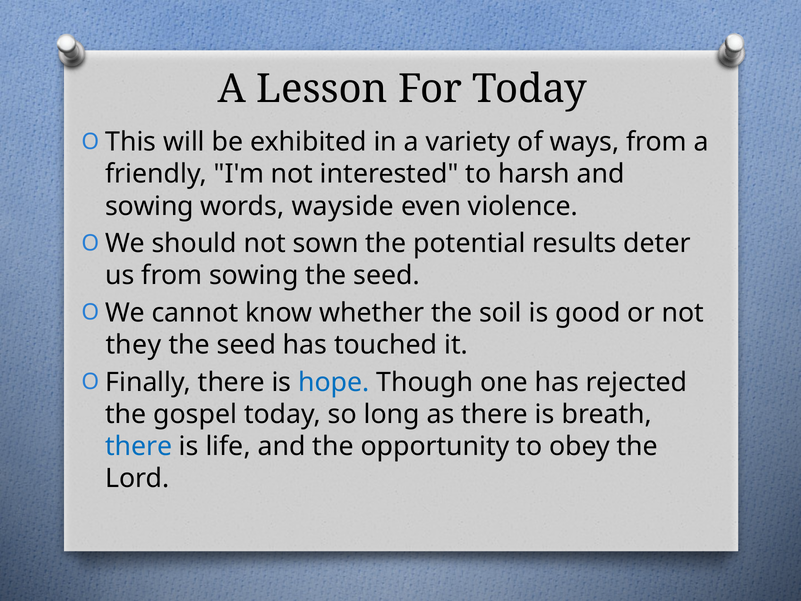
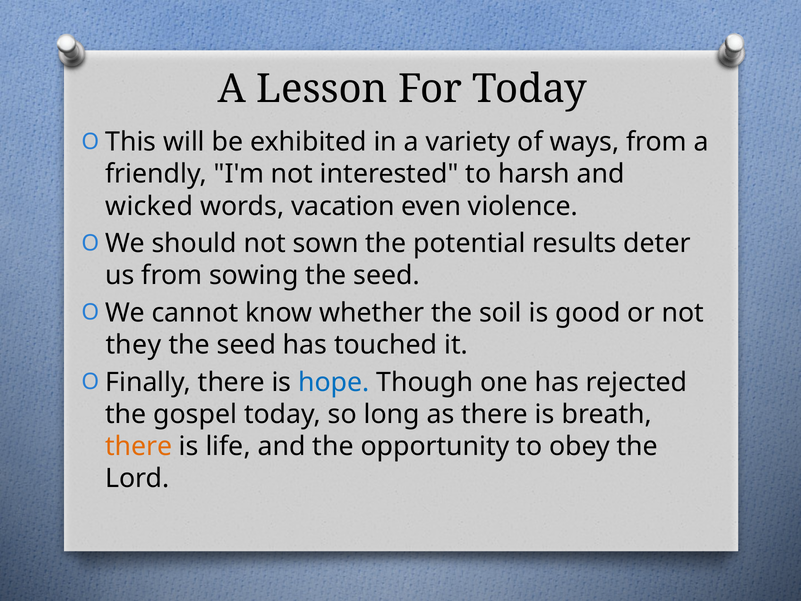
sowing at (150, 206): sowing -> wicked
wayside: wayside -> vacation
there at (139, 446) colour: blue -> orange
